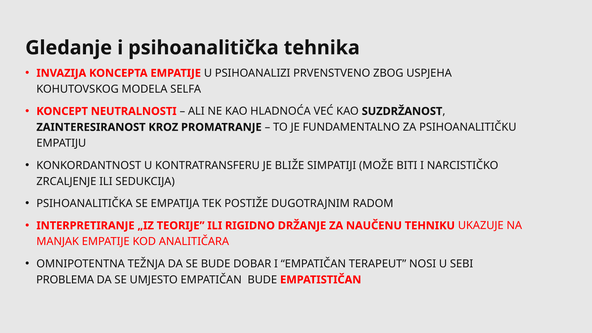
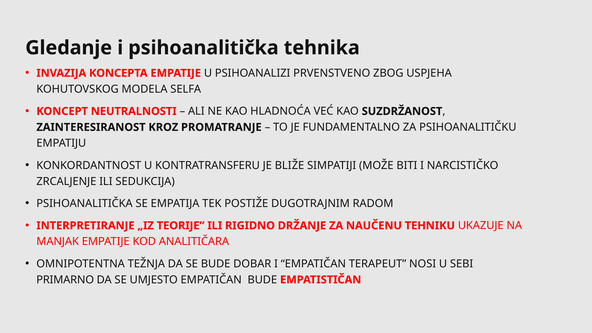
PROBLEMA: PROBLEMA -> PRIMARNO
